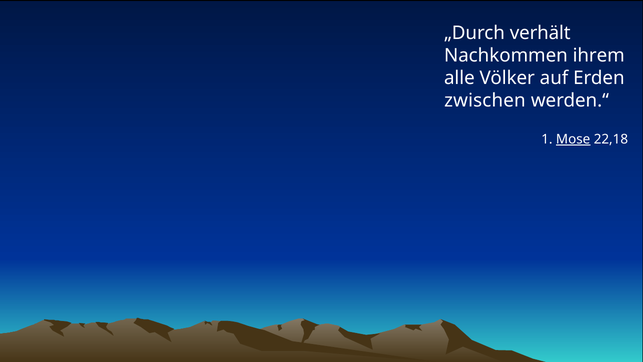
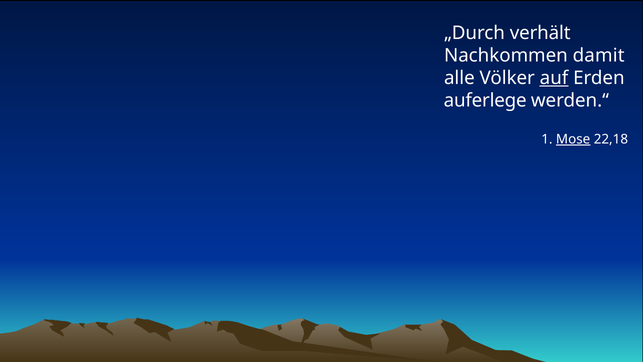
ihrem: ihrem -> damit
auf underline: none -> present
zwischen: zwischen -> auferlege
